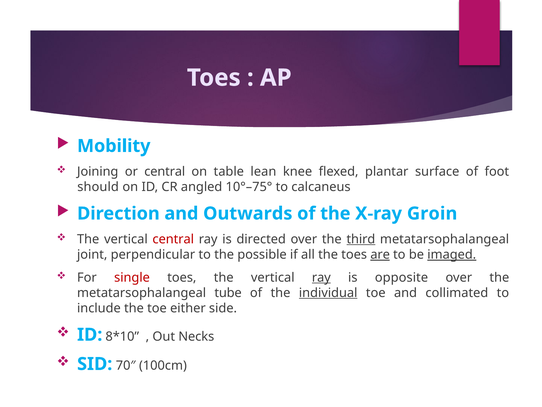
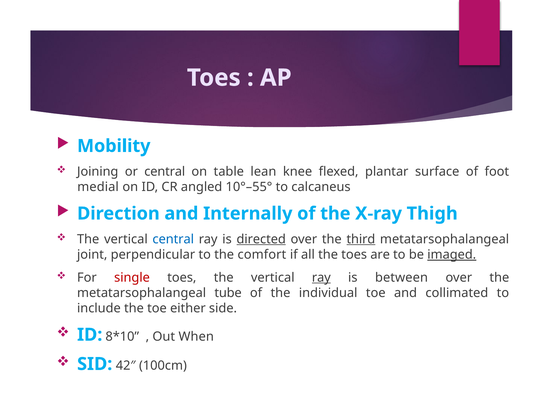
should: should -> medial
10°–75°: 10°–75° -> 10°–55°
Outwards: Outwards -> Internally
Groin: Groin -> Thigh
central at (173, 239) colour: red -> blue
directed underline: none -> present
possible: possible -> comfort
are underline: present -> none
opposite: opposite -> between
individual underline: present -> none
Necks: Necks -> When
70″: 70″ -> 42″
